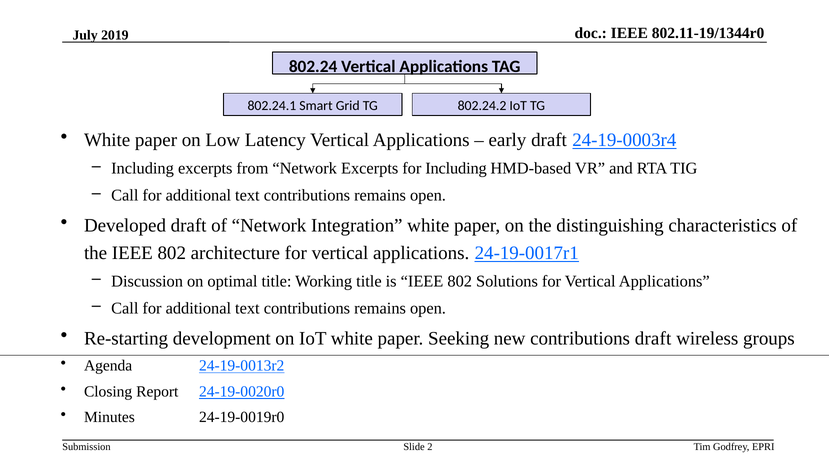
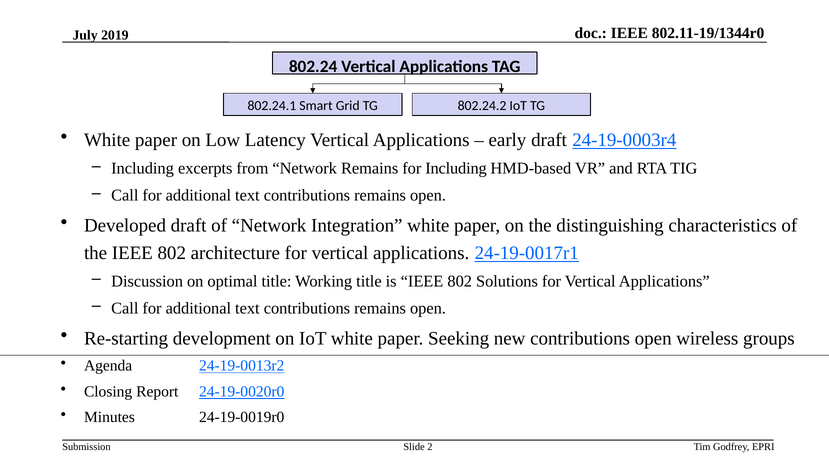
Network Excerpts: Excerpts -> Remains
contributions draft: draft -> open
